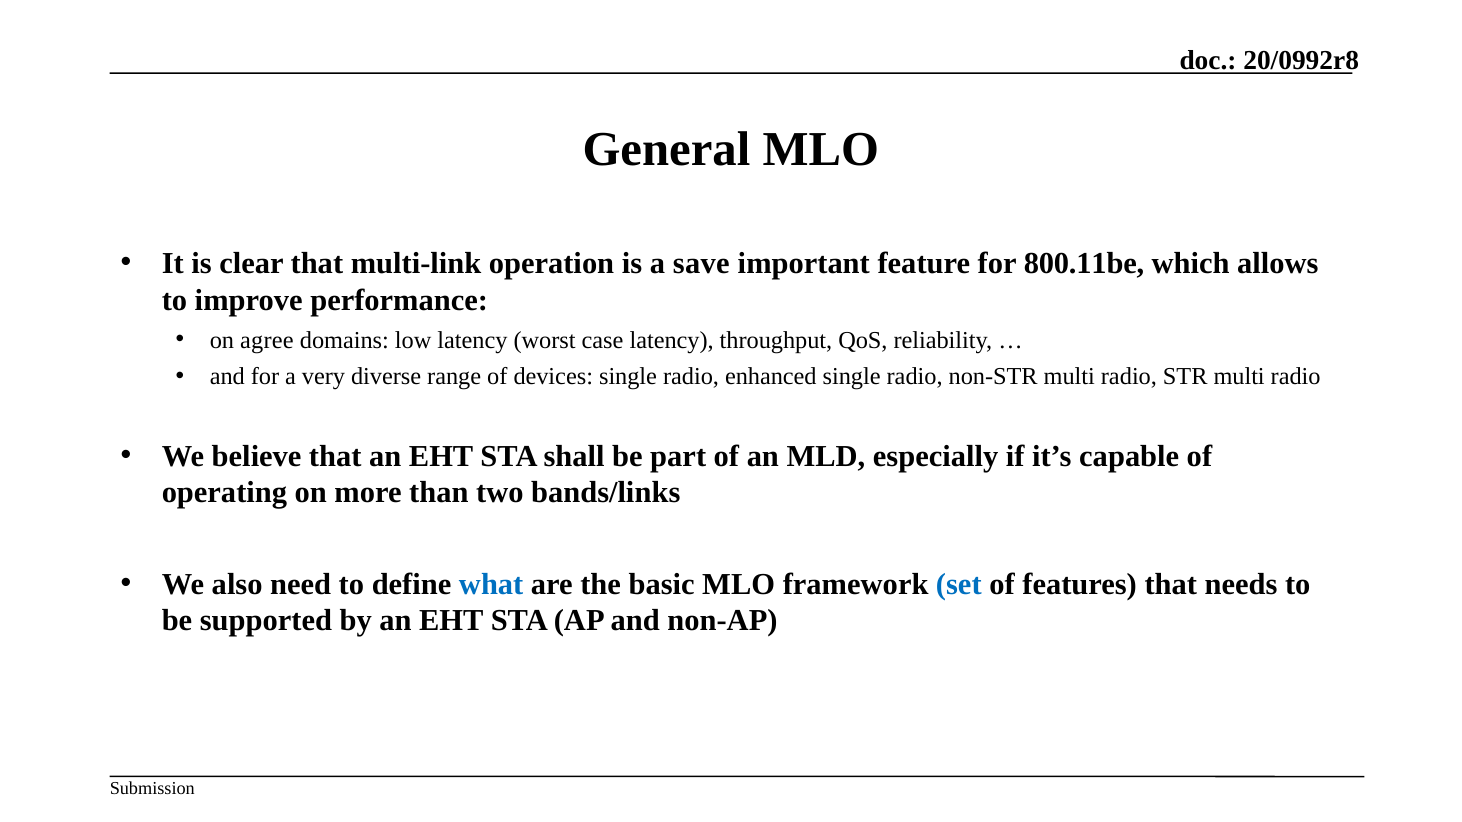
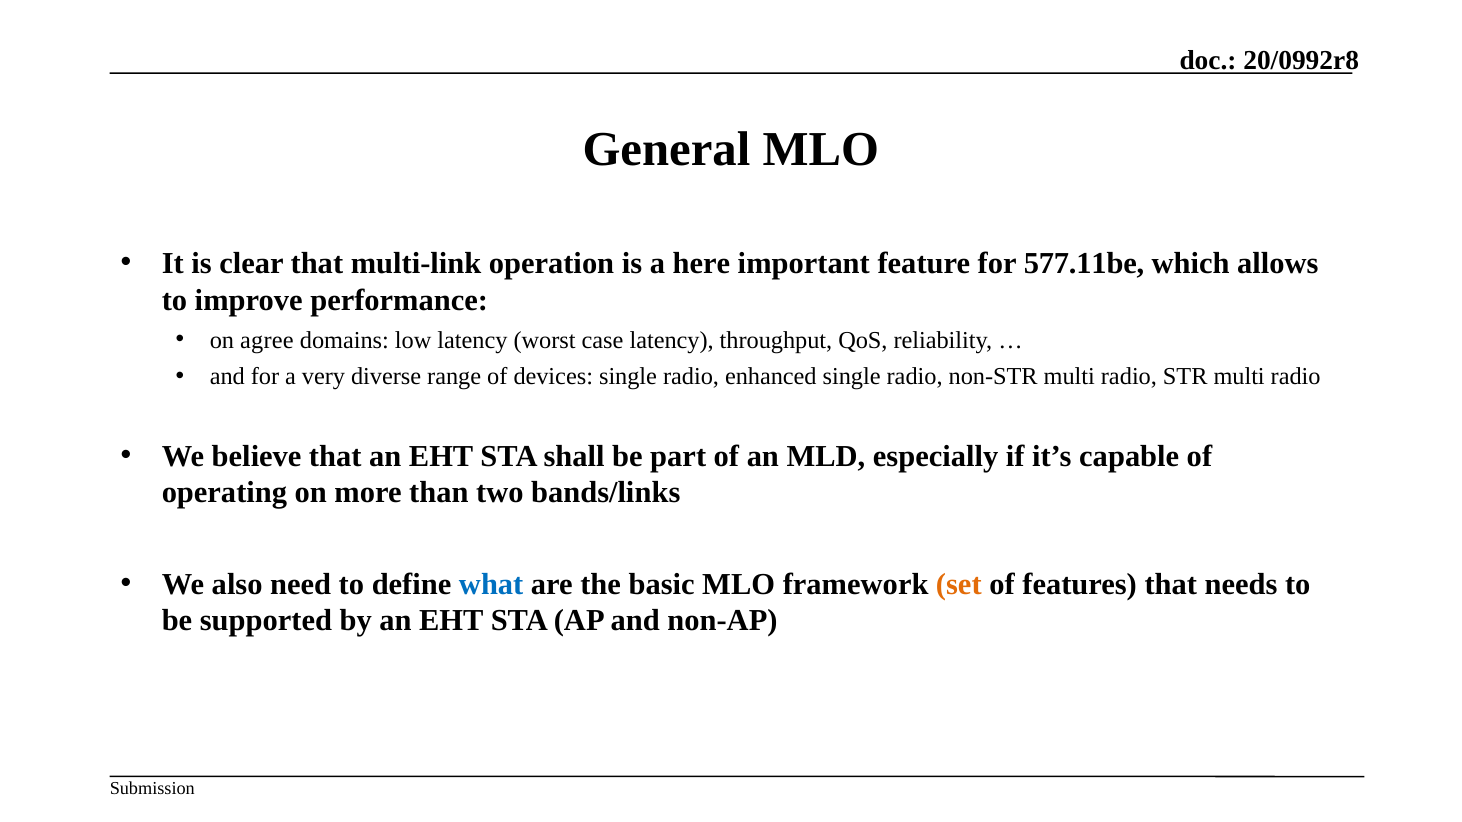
save: save -> here
800.11be: 800.11be -> 577.11be
set colour: blue -> orange
